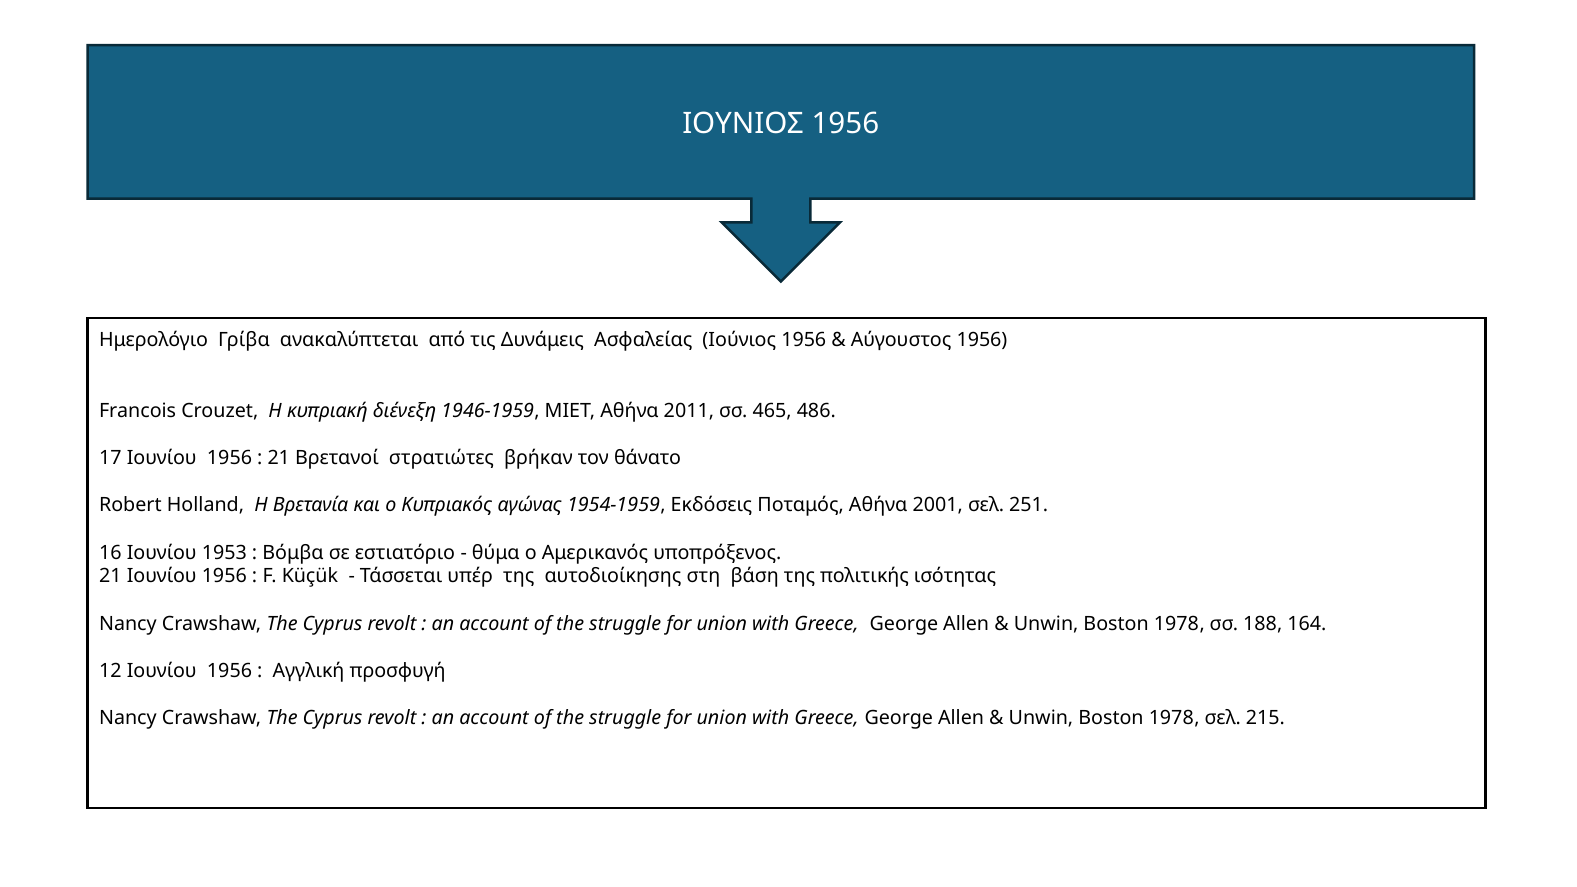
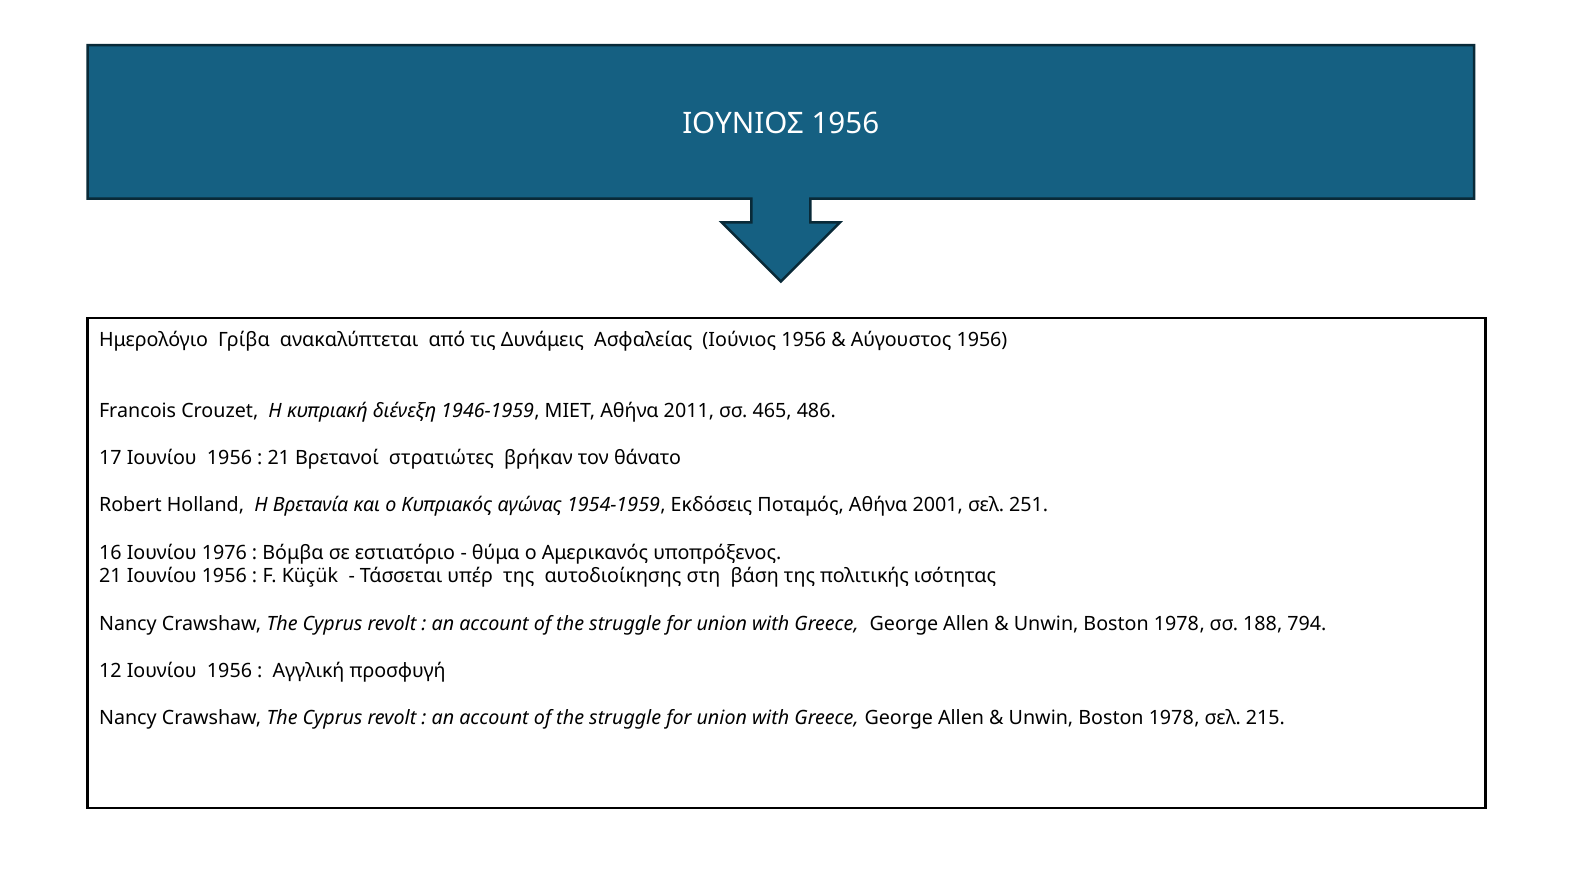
1953: 1953 -> 1976
164: 164 -> 794
